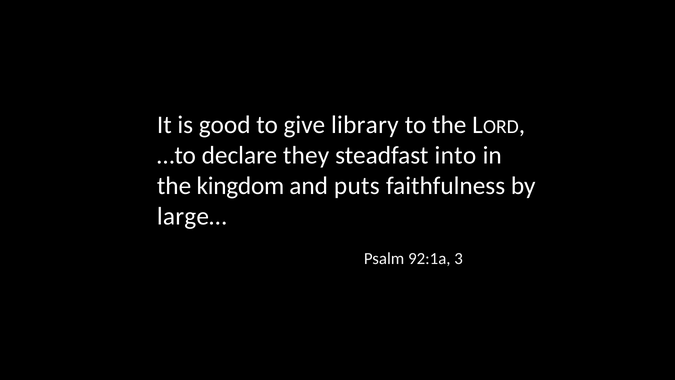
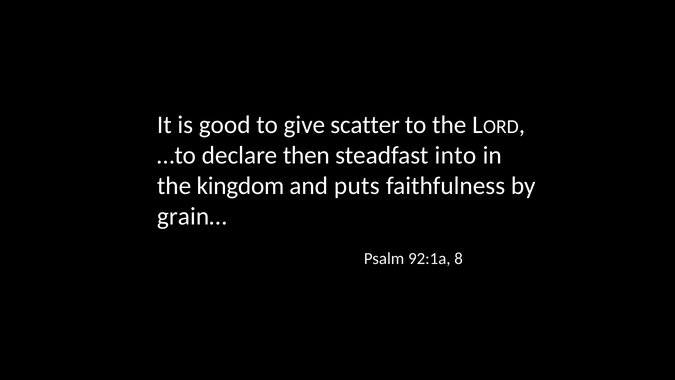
library: library -> scatter
they: they -> then
large…: large… -> grain…
3: 3 -> 8
